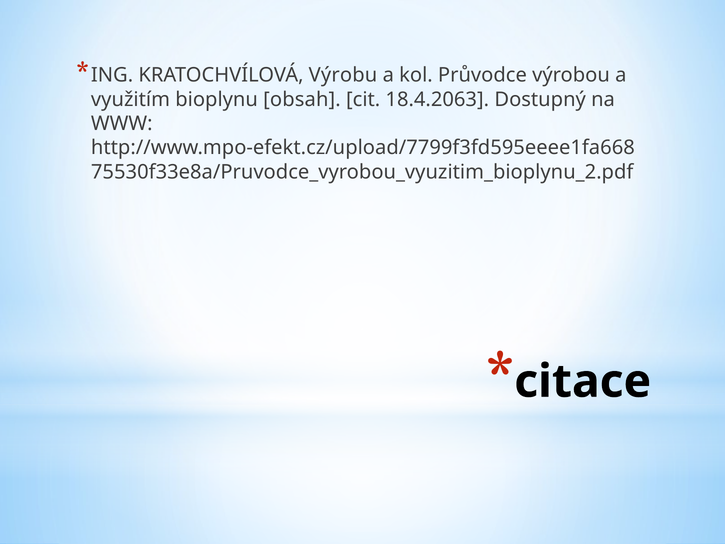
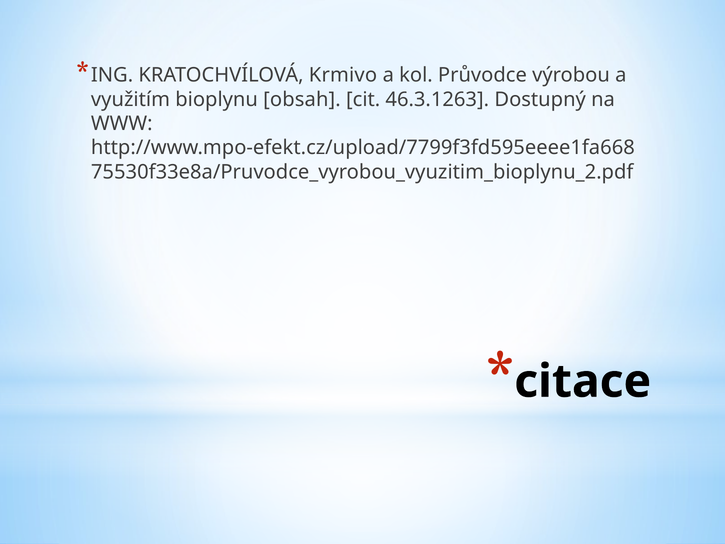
Výrobu: Výrobu -> Krmivo
18.4.2063: 18.4.2063 -> 46.3.1263
